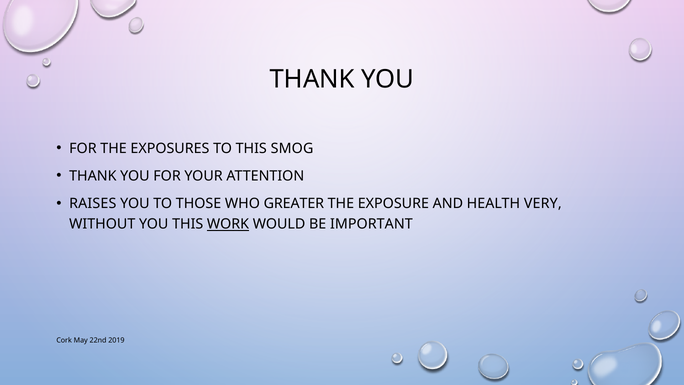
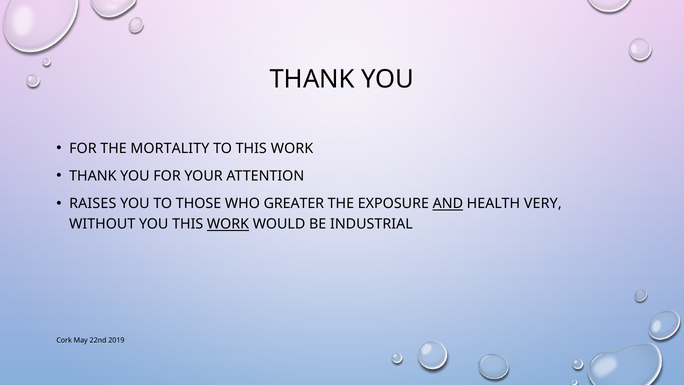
EXPOSURES: EXPOSURES -> MORTALITY
TO THIS SMOG: SMOG -> WORK
AND underline: none -> present
IMPORTANT: IMPORTANT -> INDUSTRIAL
